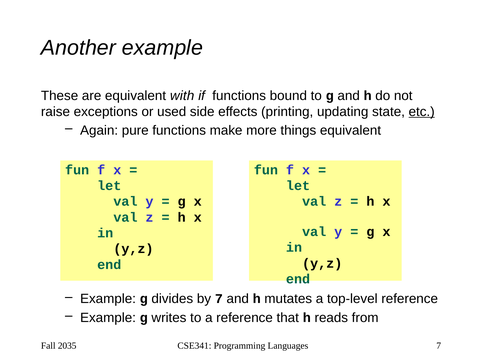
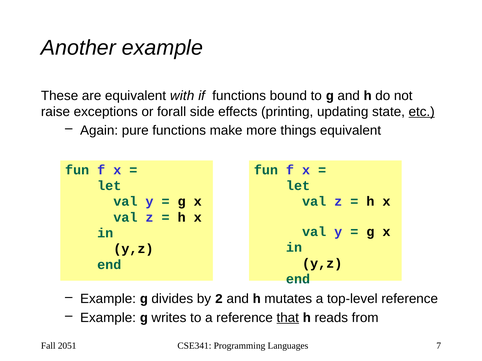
used: used -> forall
by 7: 7 -> 2
that underline: none -> present
2035: 2035 -> 2051
